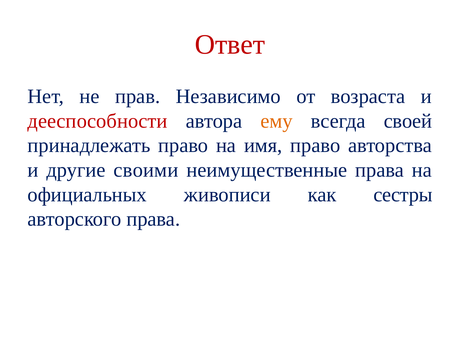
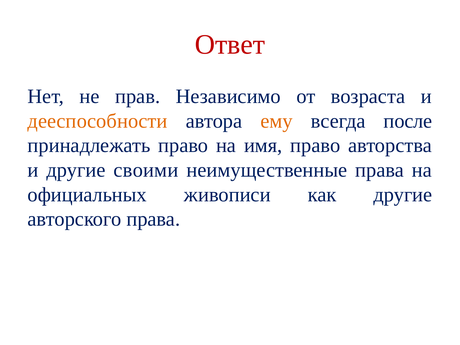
дееспособности colour: red -> orange
своей: своей -> после
как сестры: сестры -> другие
